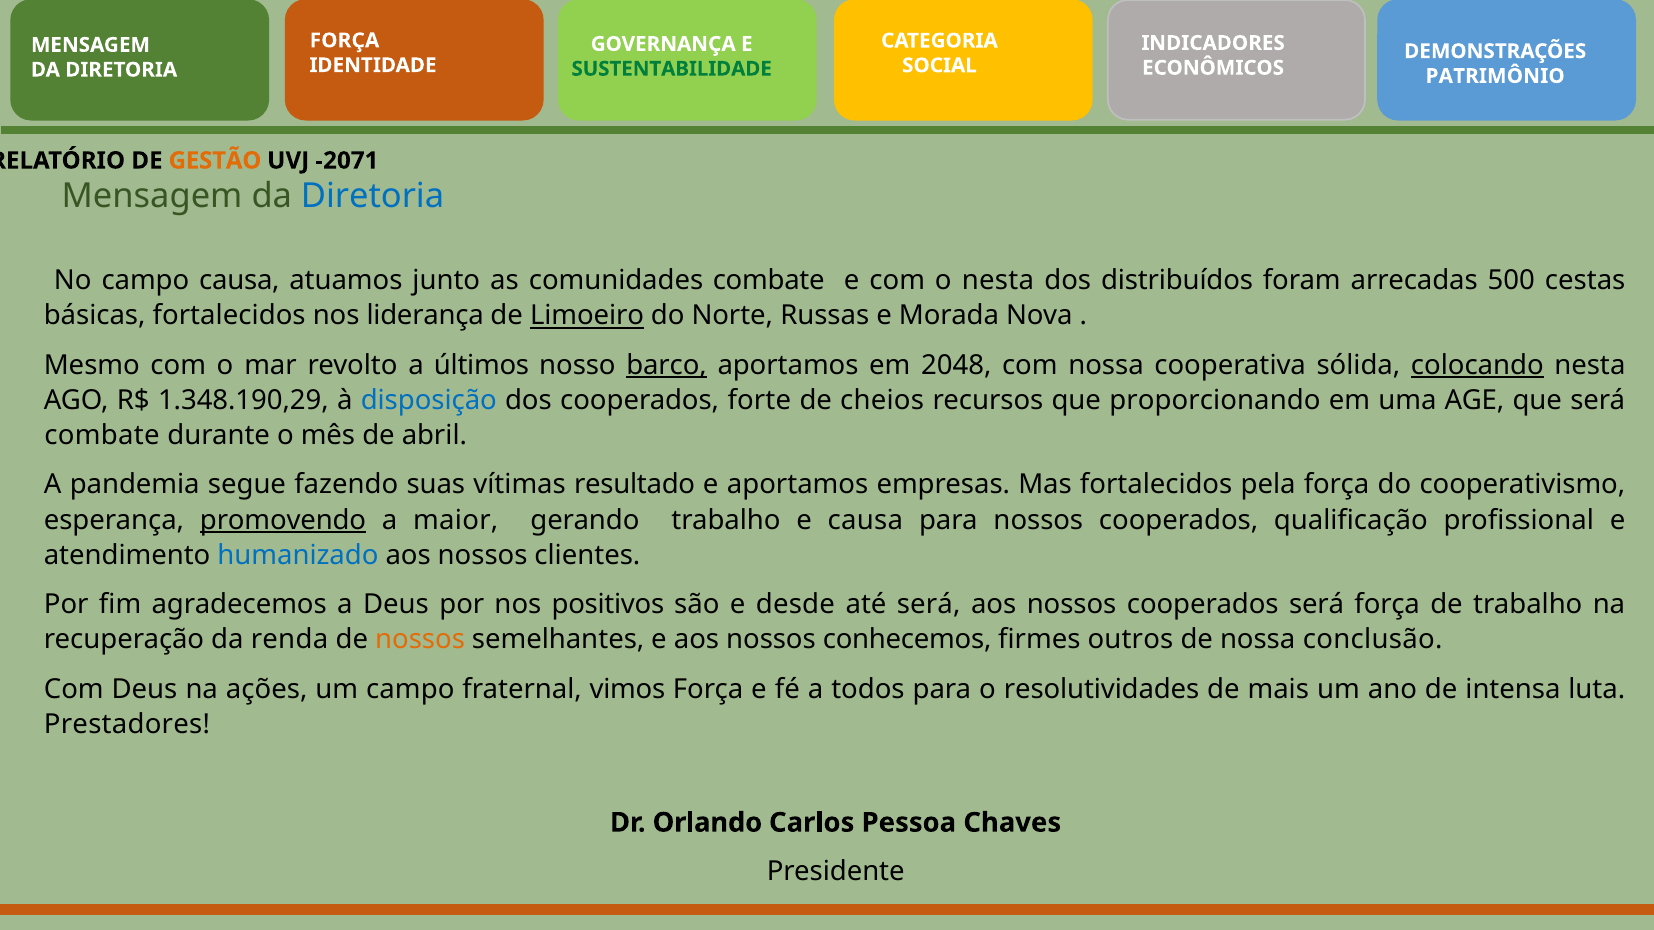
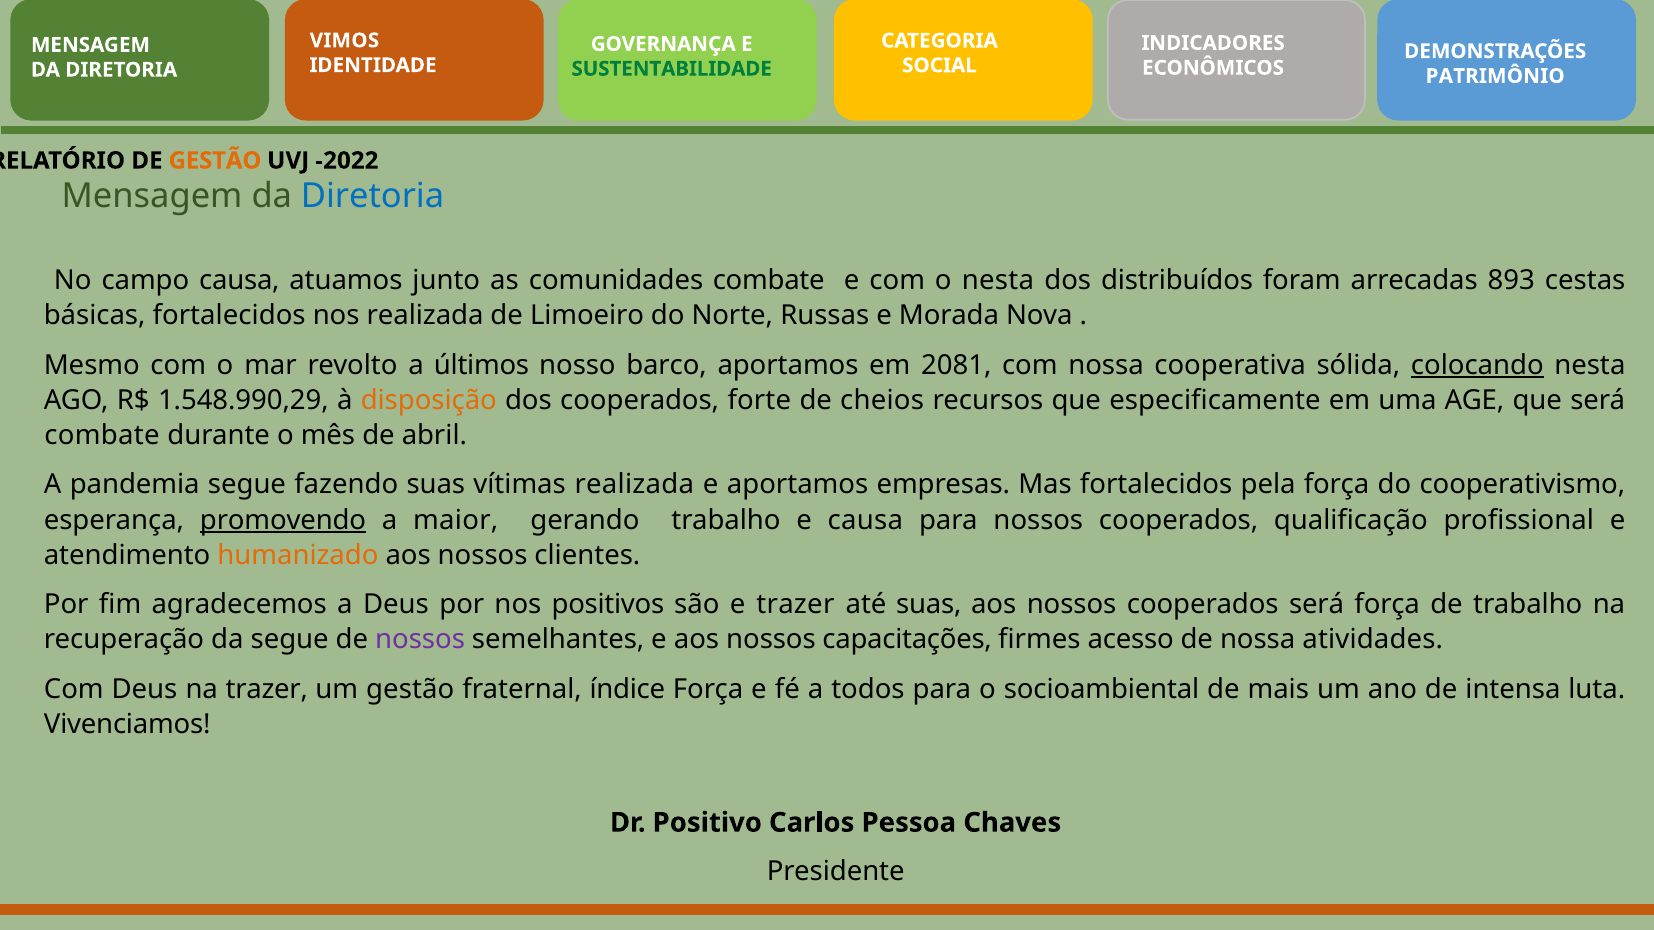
FORÇA at (344, 41): FORÇA -> VIMOS
-2071: -2071 -> -2022
500: 500 -> 893
nos liderança: liderança -> realizada
Limoeiro underline: present -> none
barco underline: present -> none
2048: 2048 -> 2081
1.348.190,29: 1.348.190,29 -> 1.548.990,29
disposição colour: blue -> orange
proporcionando: proporcionando -> especificamente
vítimas resultado: resultado -> realizada
humanizado colour: blue -> orange
e desde: desde -> trazer
até será: será -> suas
da renda: renda -> segue
nossos at (420, 640) colour: orange -> purple
conhecemos: conhecemos -> capacitações
outros: outros -> acesso
conclusão: conclusão -> atividades
na ações: ações -> trazer
um campo: campo -> gestão
vimos: vimos -> índice
resolutividades: resolutividades -> socioambiental
Prestadores: Prestadores -> Vivenciamos
Orlando: Orlando -> Positivo
